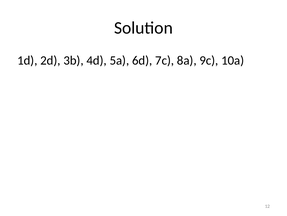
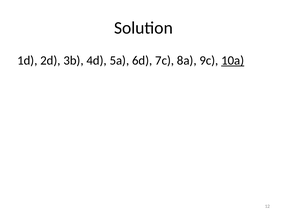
10a underline: none -> present
